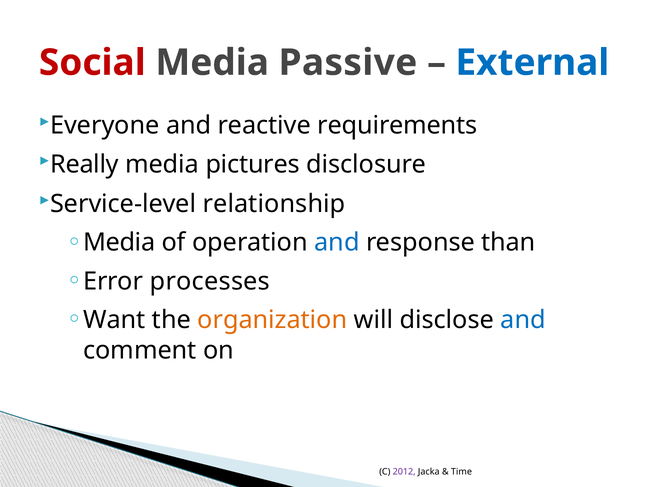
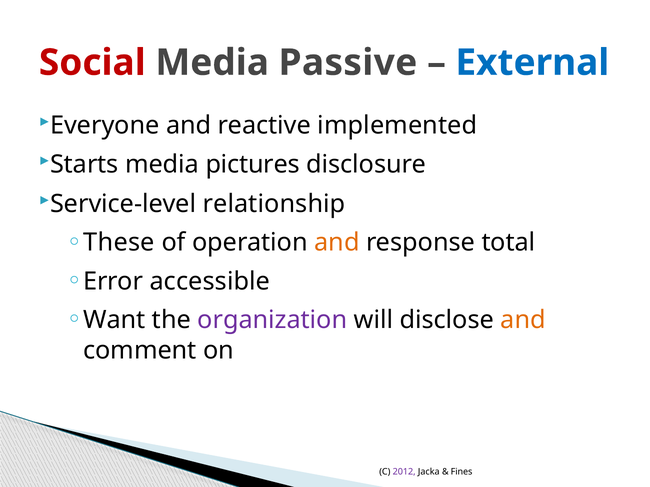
requirements: requirements -> implemented
Really: Really -> Starts
Media at (119, 243): Media -> These
and at (337, 243) colour: blue -> orange
than: than -> total
processes: processes -> accessible
organization colour: orange -> purple
and at (523, 320) colour: blue -> orange
Time: Time -> Fines
